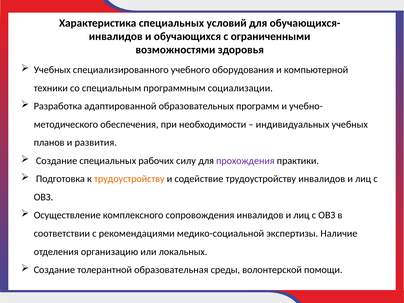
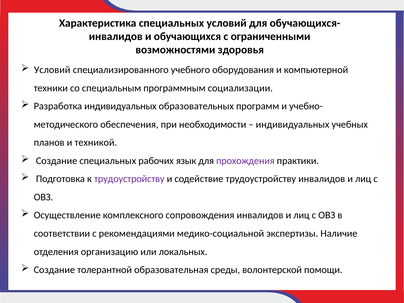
Учебных at (52, 70): Учебных -> Условий
Разработка адаптированной: адаптированной -> индивидуальных
развития: развития -> техникой
силу: силу -> язык
трудоустройству at (129, 179) colour: orange -> purple
